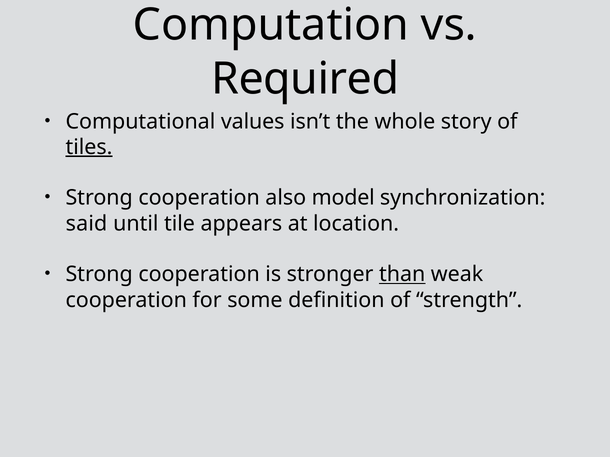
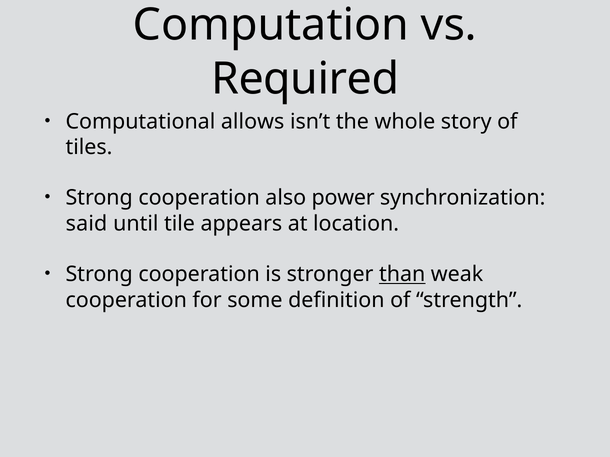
values: values -> allows
tiles underline: present -> none
model: model -> power
